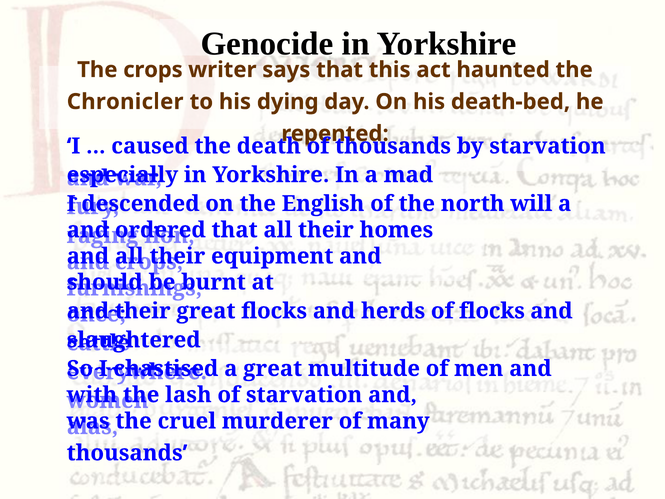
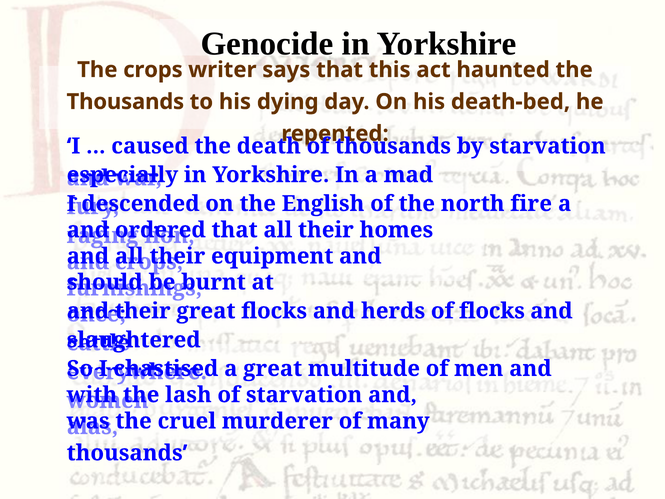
Chronicler at (125, 102): Chronicler -> Thousands
will: will -> fire
